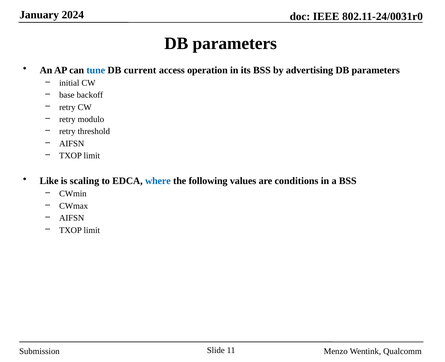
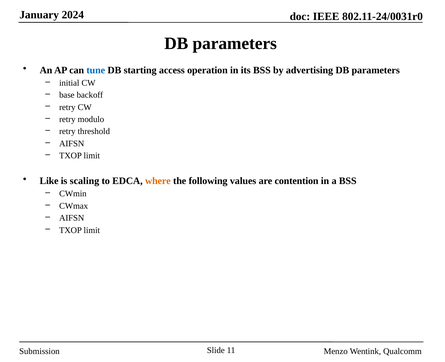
current: current -> starting
where colour: blue -> orange
conditions: conditions -> contention
